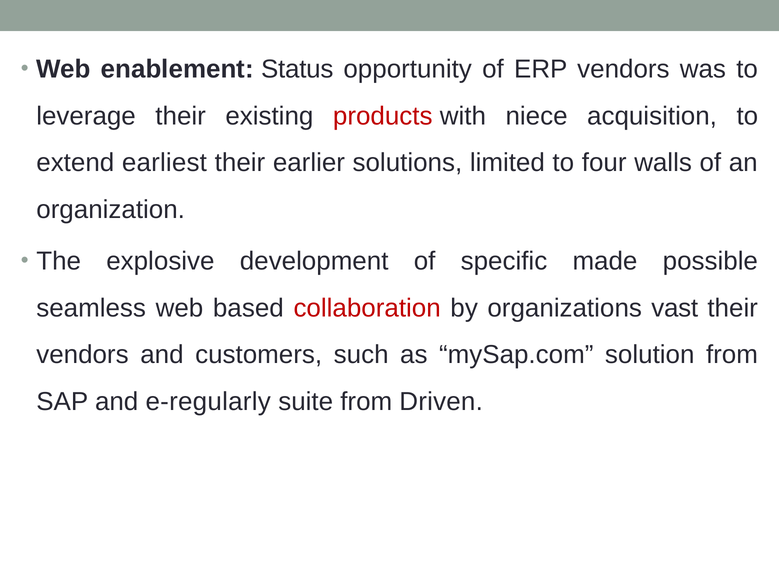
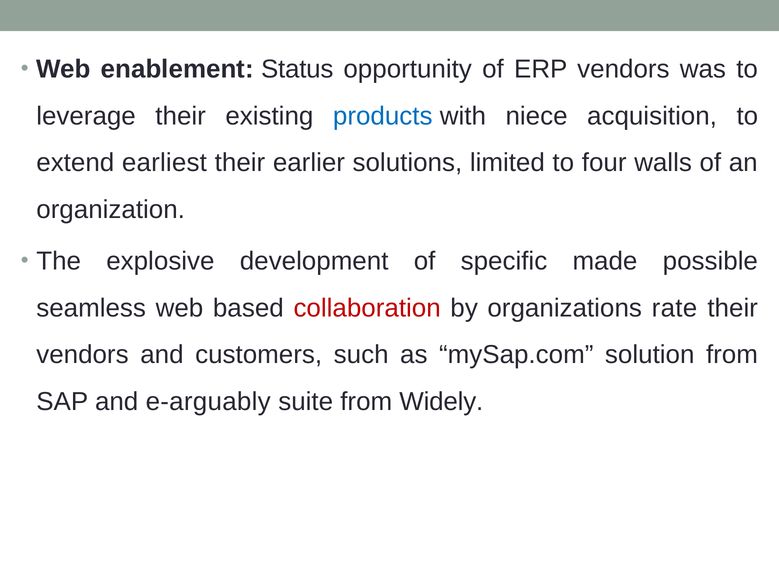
products colour: red -> blue
vast: vast -> rate
e-regularly: e-regularly -> e-arguably
Driven: Driven -> Widely
